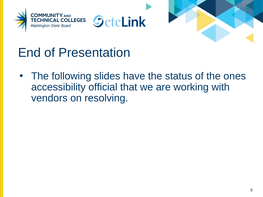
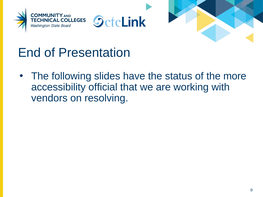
ones: ones -> more
